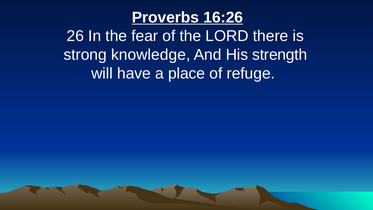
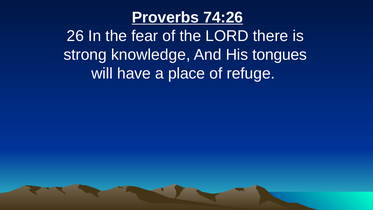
16:26: 16:26 -> 74:26
strength: strength -> tongues
